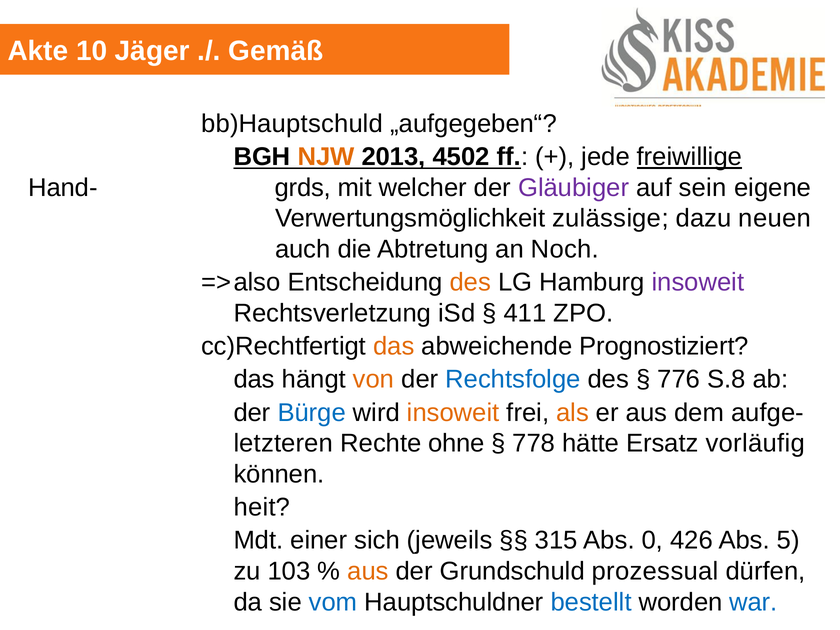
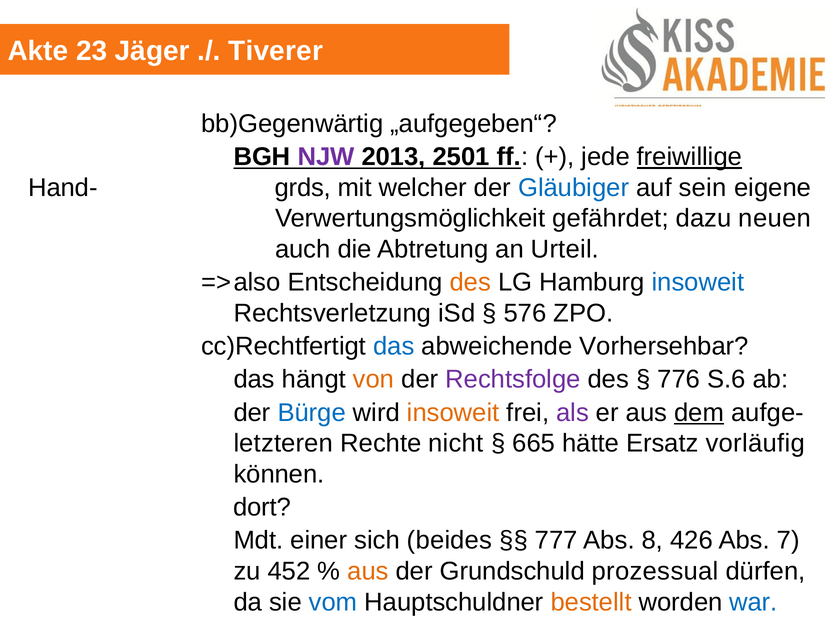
10: 10 -> 23
Gemäß: Gemäß -> Tiverer
bb)Hauptschuld: bb)Hauptschuld -> bb)Gegenwärtig
NJW colour: orange -> purple
4502: 4502 -> 2501
Gläubiger colour: purple -> blue
zulässige: zulässige -> gefährdet
Noch: Noch -> Urteil
insoweit at (698, 282) colour: purple -> blue
411: 411 -> 576
das at (394, 346) colour: orange -> blue
Prognostiziert: Prognostiziert -> Vorhersehbar
Rechtsfolge colour: blue -> purple
S.8: S.8 -> S.6
als colour: orange -> purple
dem underline: none -> present
ohne: ohne -> nicht
778: 778 -> 665
heit: heit -> dort
jeweils: jeweils -> beides
315: 315 -> 777
0: 0 -> 8
5: 5 -> 7
103: 103 -> 452
bestellt colour: blue -> orange
